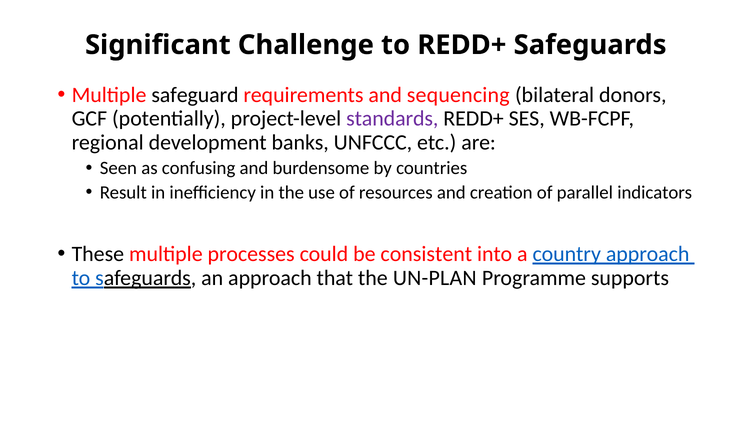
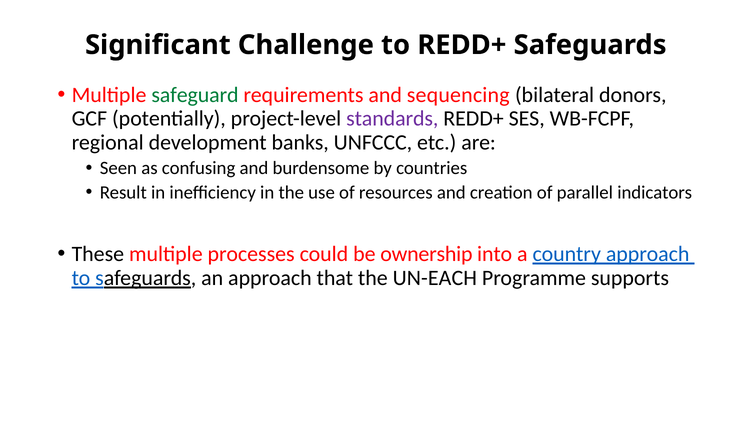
safeguard colour: black -> green
consistent: consistent -> ownership
UN-PLAN: UN-PLAN -> UN-EACH
